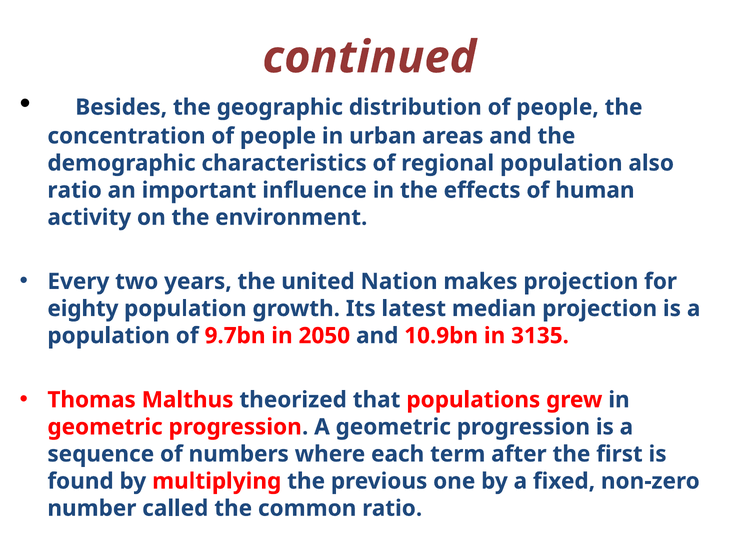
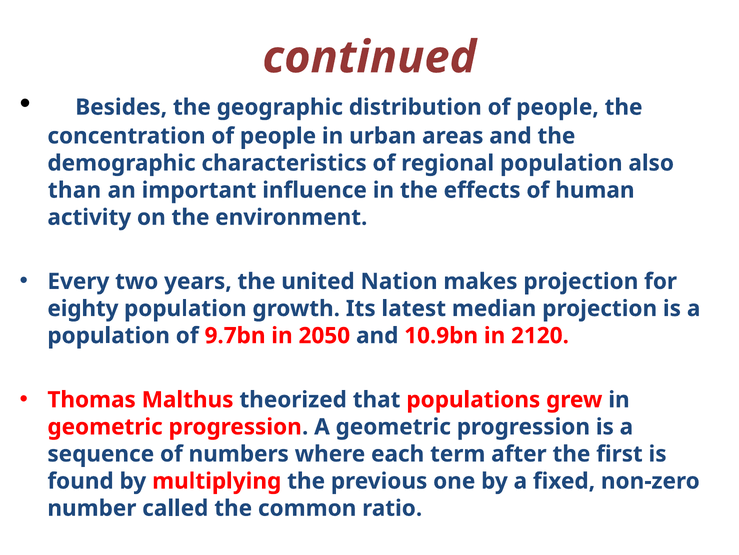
ratio at (75, 190): ratio -> than
3135: 3135 -> 2120
